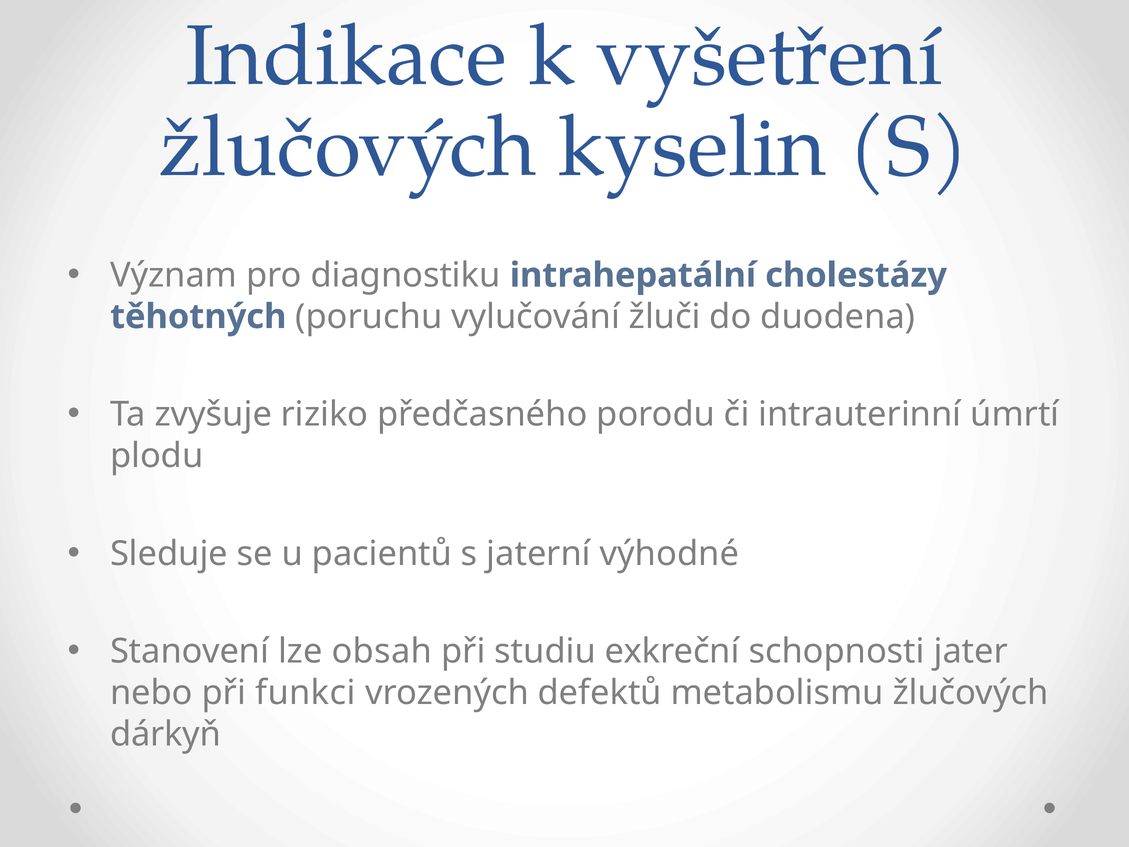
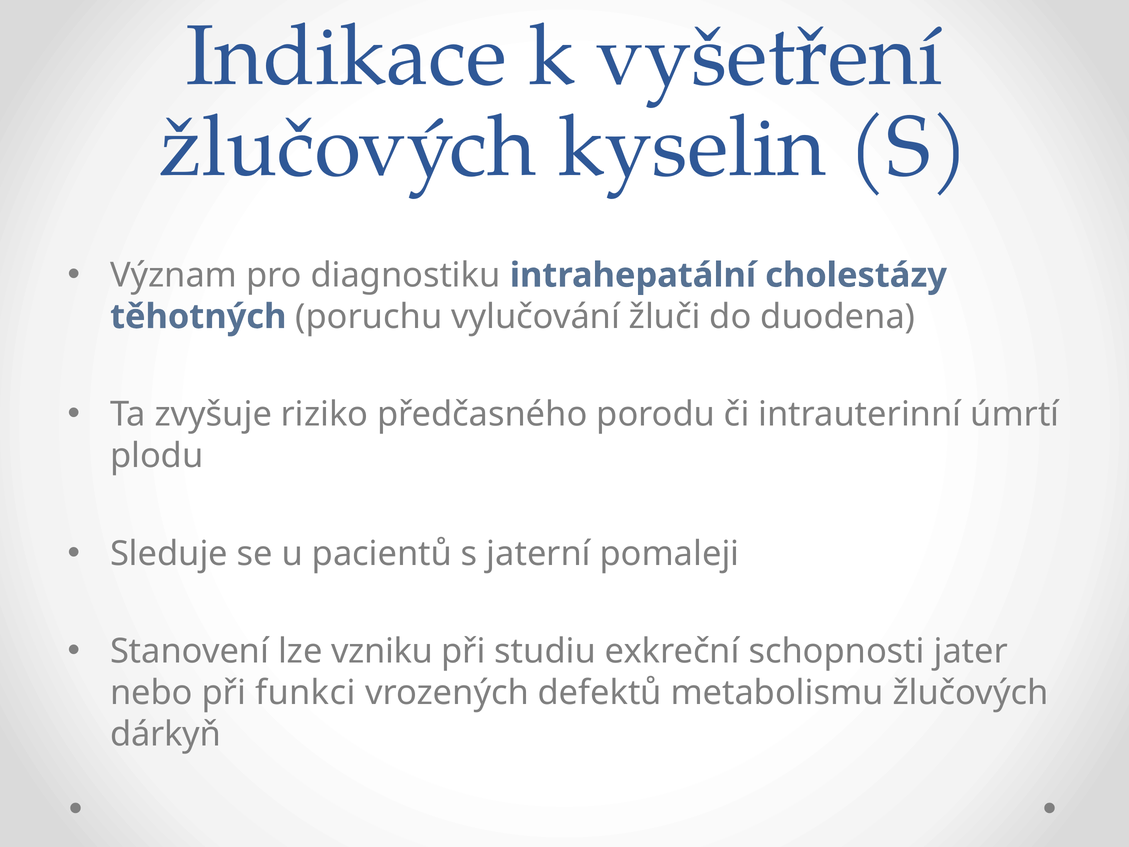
výhodné: výhodné -> pomaleji
obsah: obsah -> vzniku
